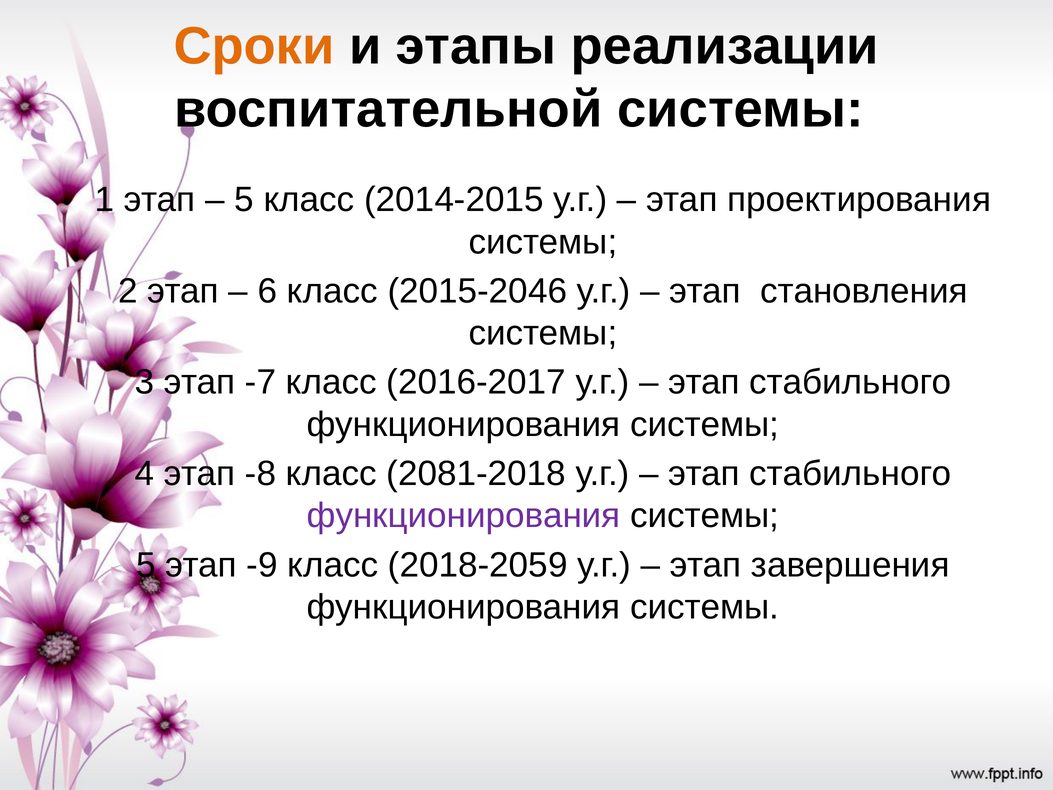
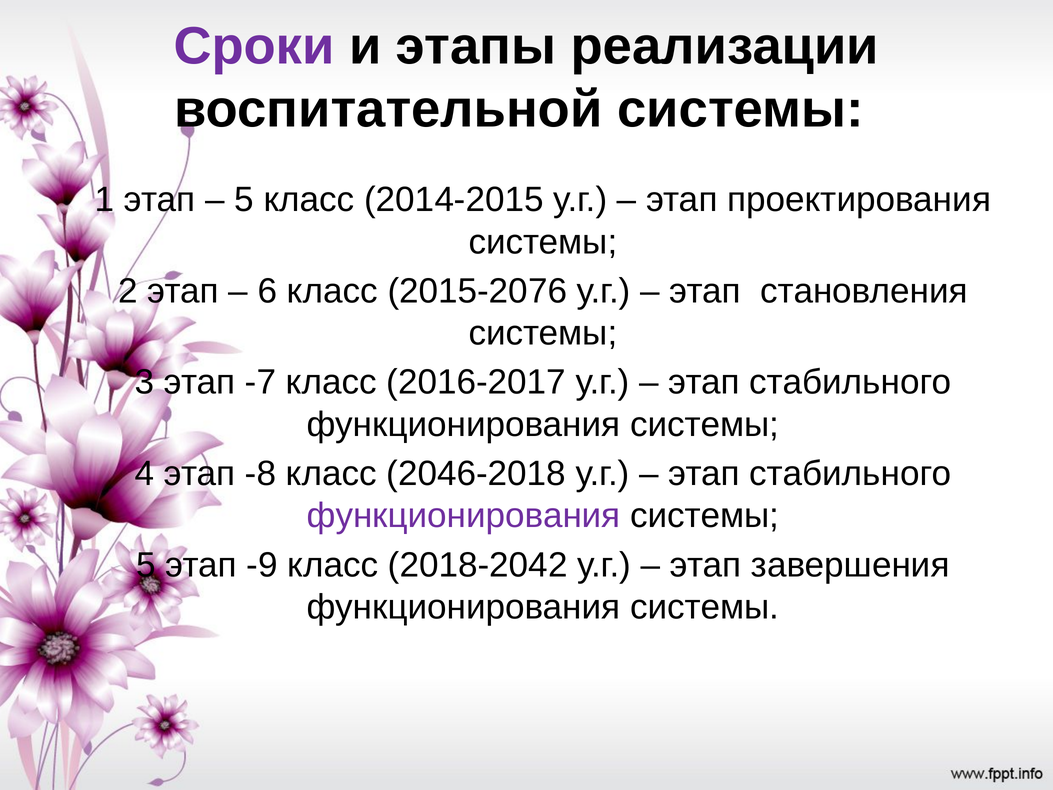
Сроки colour: orange -> purple
2015-2046: 2015-2046 -> 2015-2076
2081-2018: 2081-2018 -> 2046-2018
2018-2059: 2018-2059 -> 2018-2042
